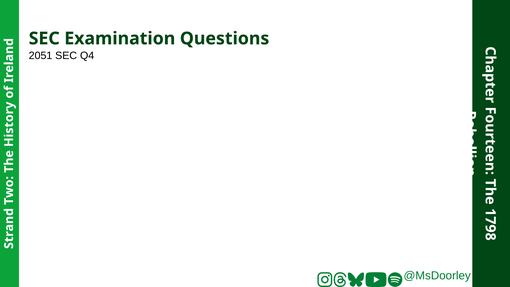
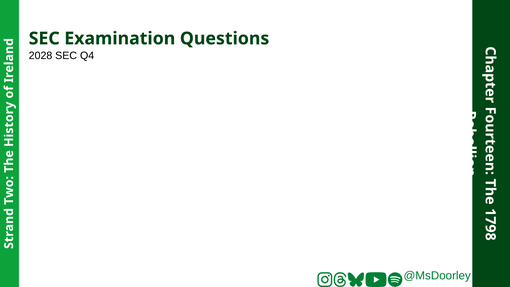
2051: 2051 -> 2028
